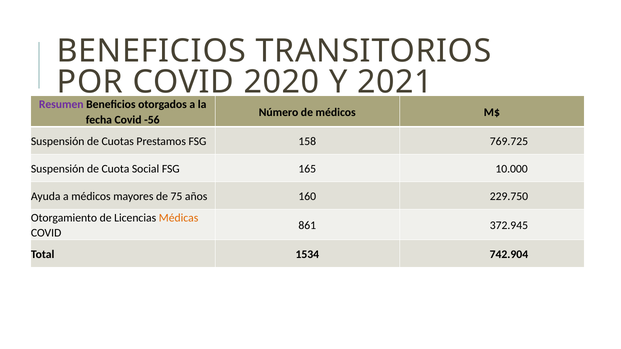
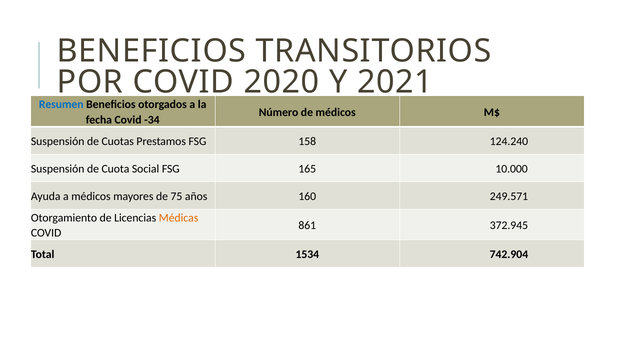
Resumen colour: purple -> blue
-56: -56 -> -34
769.725: 769.725 -> 124.240
229.750: 229.750 -> 249.571
